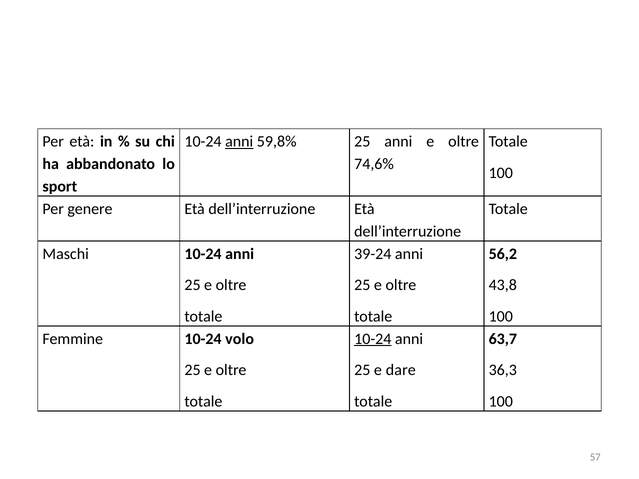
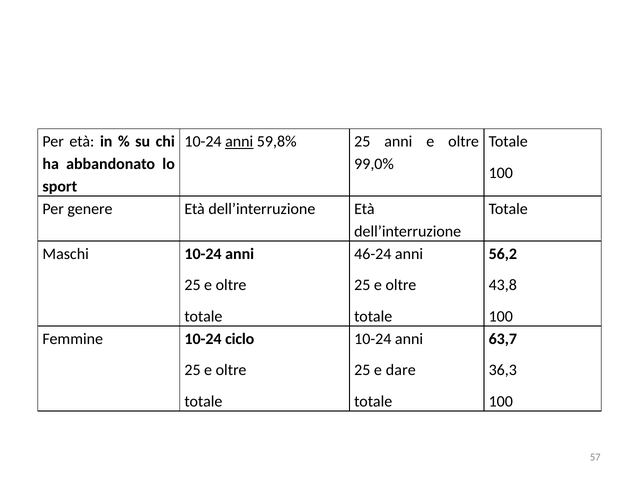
74,6%: 74,6% -> 99,0%
39-24: 39-24 -> 46-24
volo: volo -> ciclo
10-24 at (373, 339) underline: present -> none
